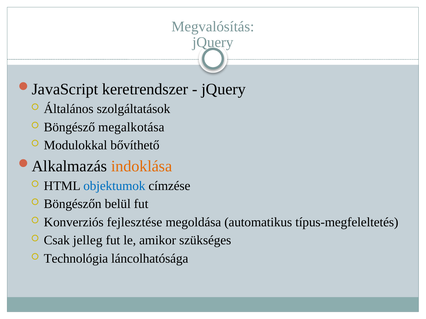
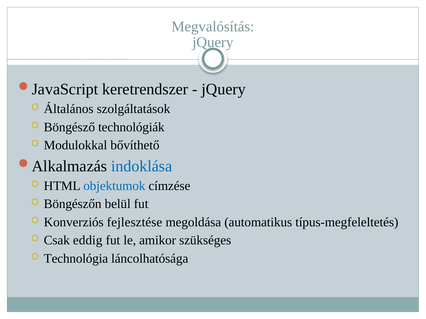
megalkotása: megalkotása -> technológiák
indoklása colour: orange -> blue
jelleg: jelleg -> eddig
